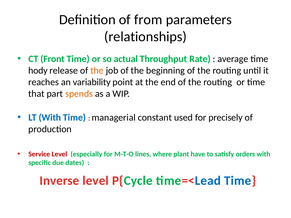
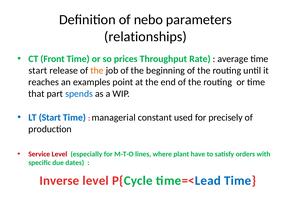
from: from -> nebo
actual: actual -> prices
hody at (38, 71): hody -> start
variability: variability -> examples
spends colour: orange -> blue
LT With: With -> Start
